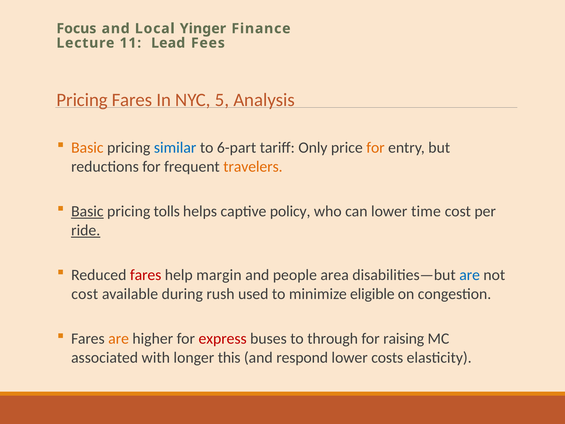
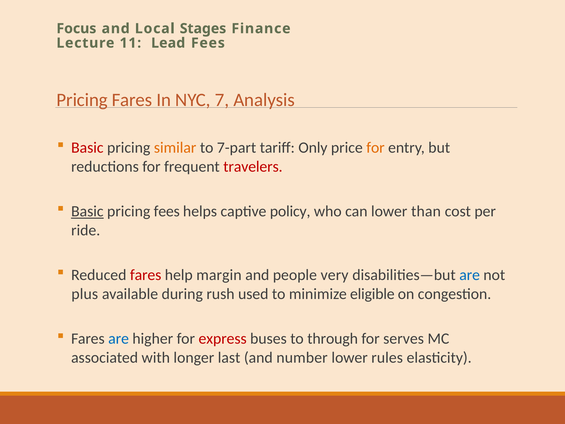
Yinger: Yinger -> Stages
5: 5 -> 7
Basic at (87, 148) colour: orange -> red
similar colour: blue -> orange
6-part: 6-part -> 7-part
travelers colour: orange -> red
pricing tolls: tolls -> fees
time: time -> than
ride underline: present -> none
area: area -> very
cost at (85, 294): cost -> plus
are at (119, 339) colour: orange -> blue
raising: raising -> serves
this: this -> last
respond: respond -> number
costs: costs -> rules
